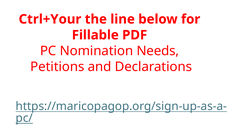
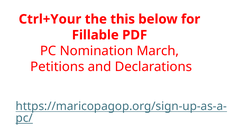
line: line -> this
Needs: Needs -> March
